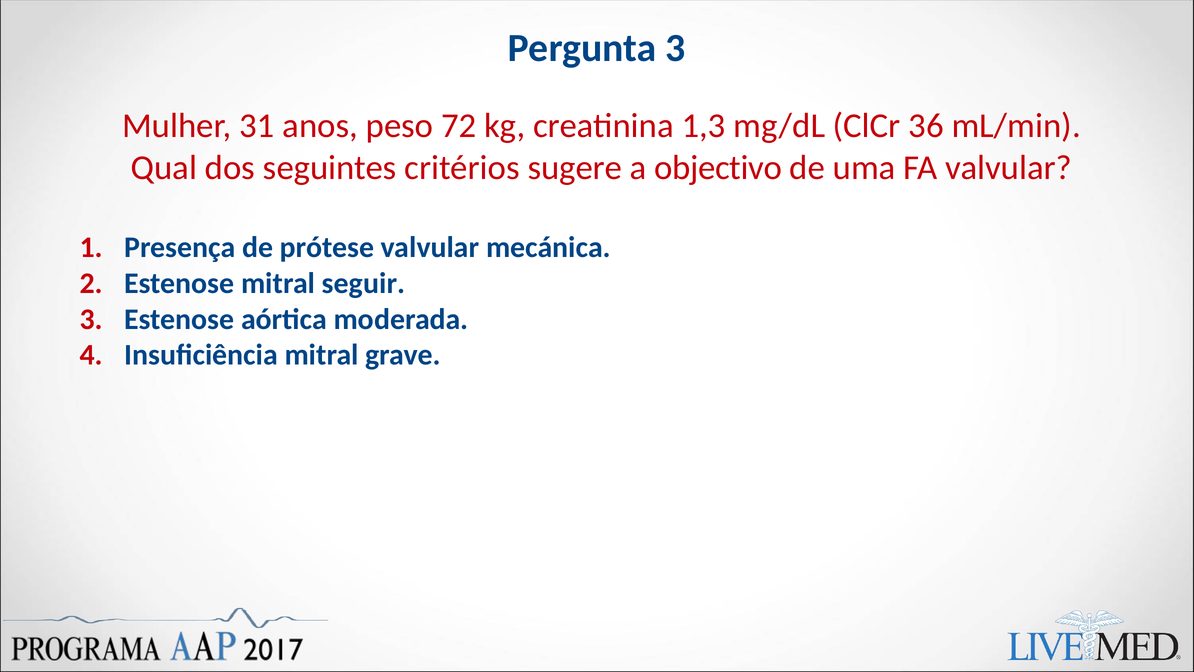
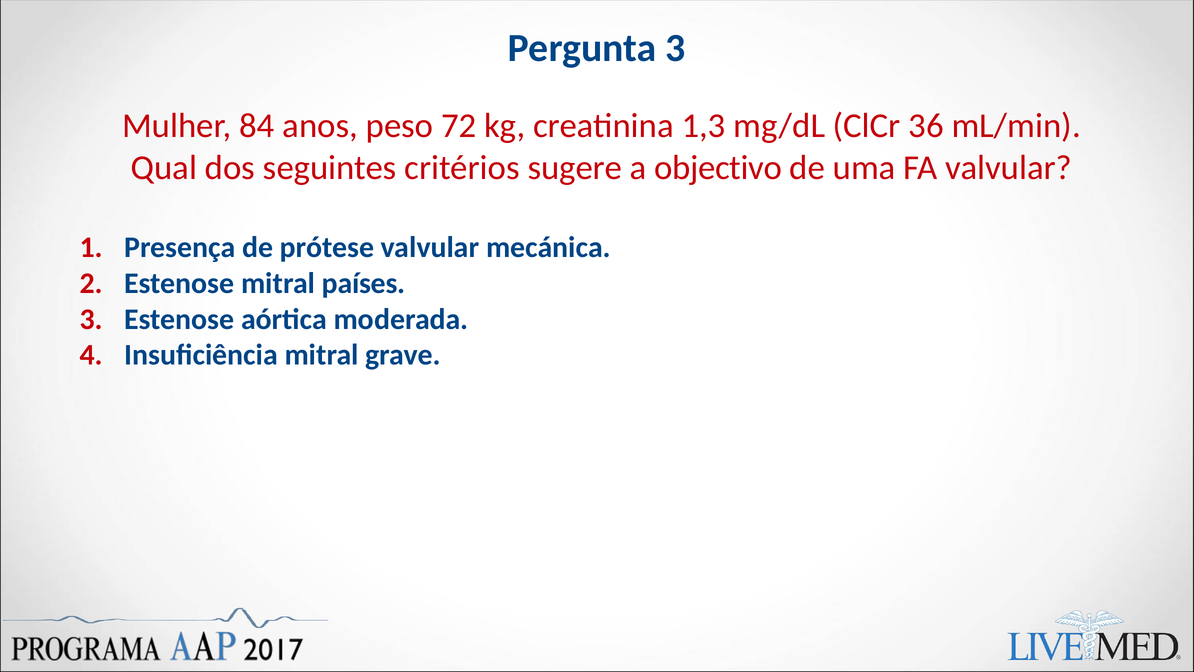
31: 31 -> 84
seguir: seguir -> países
